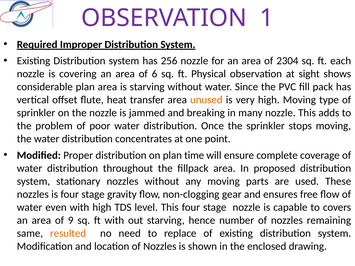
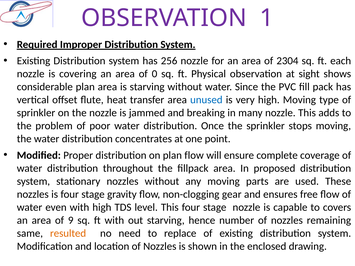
6: 6 -> 0
unused colour: orange -> blue
plan time: time -> flow
